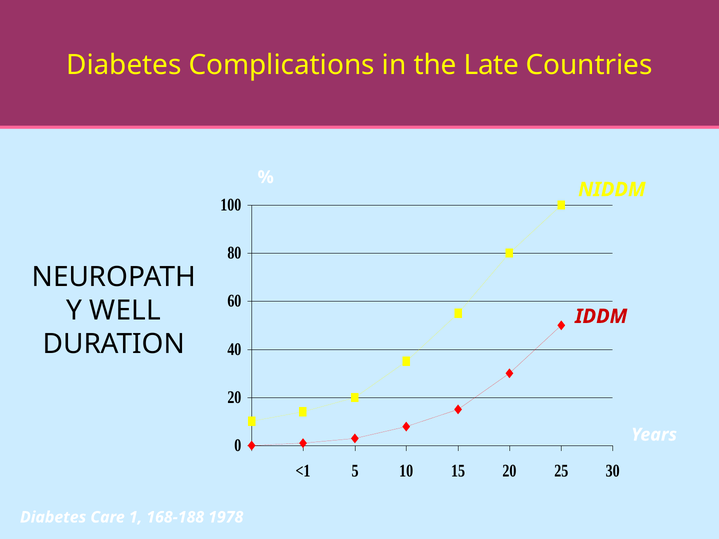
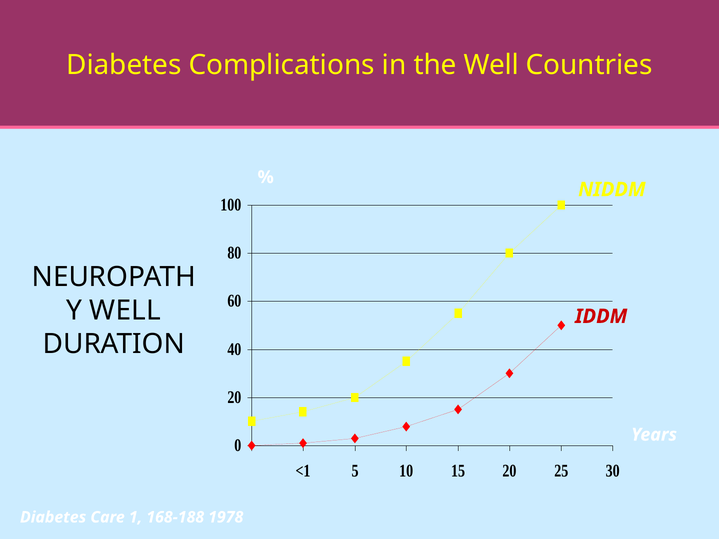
the Late: Late -> Well
